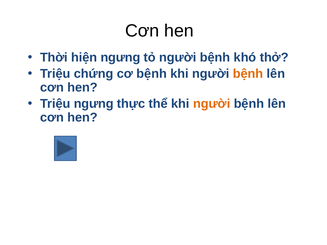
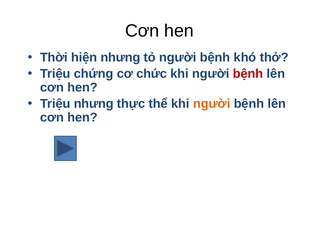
hiện ngưng: ngưng -> nhưng
cơ bệnh: bệnh -> chức
bệnh at (248, 74) colour: orange -> red
Triệu ngưng: ngưng -> nhưng
